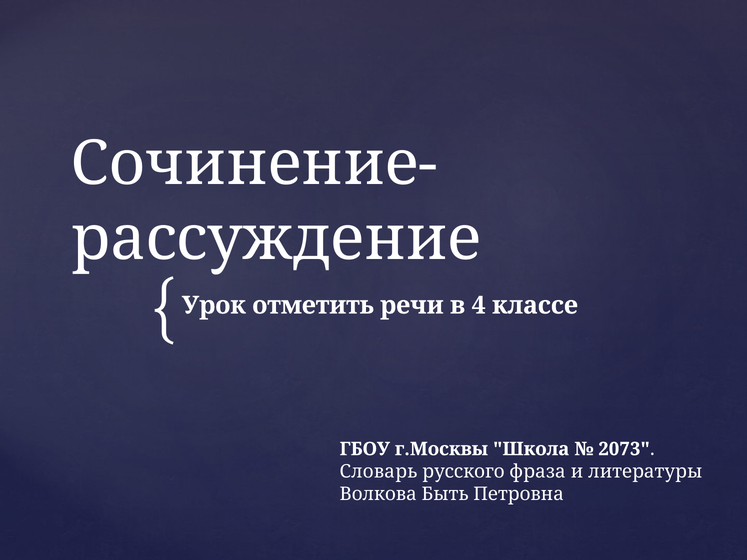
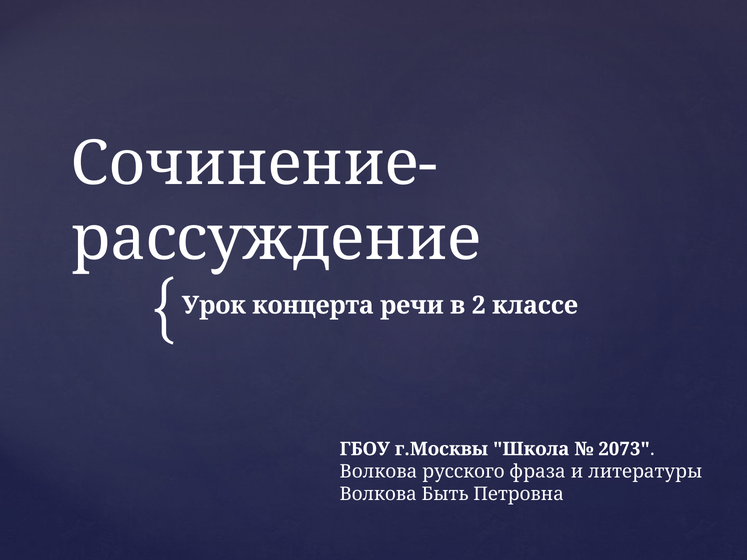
отметить: отметить -> концерта
4: 4 -> 2
Словарь at (378, 472): Словарь -> Волкова
